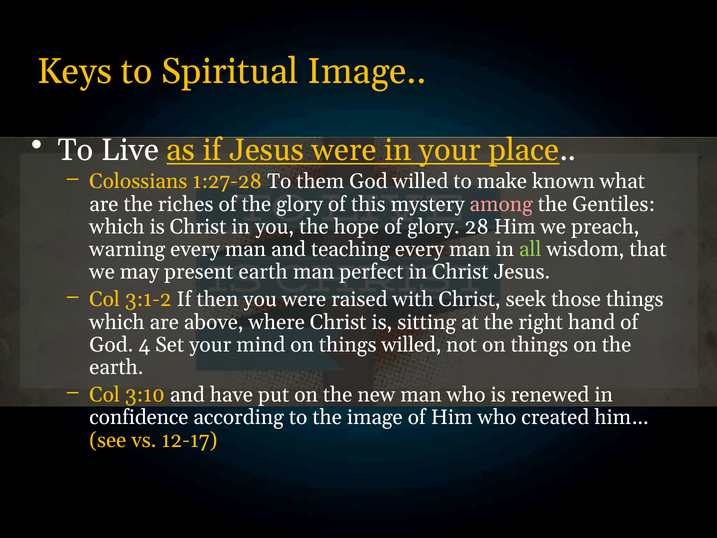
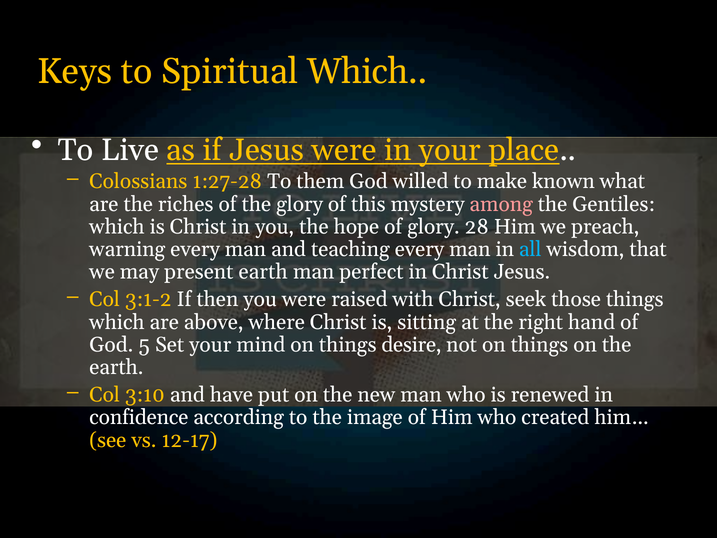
Spiritual Image: Image -> Which
all colour: light green -> light blue
4: 4 -> 5
things willed: willed -> desire
